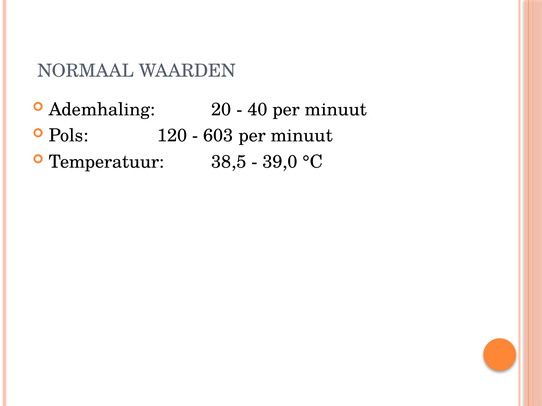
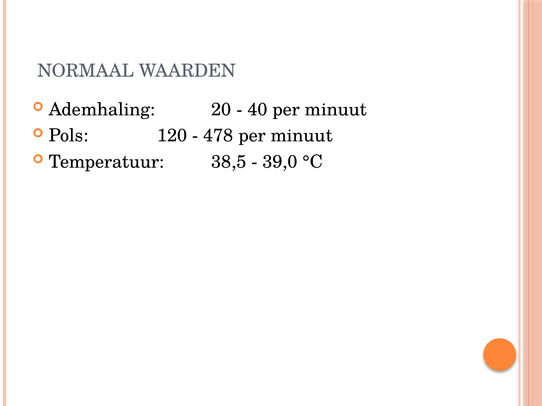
603: 603 -> 478
